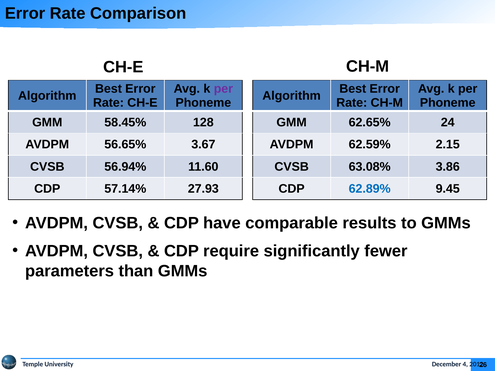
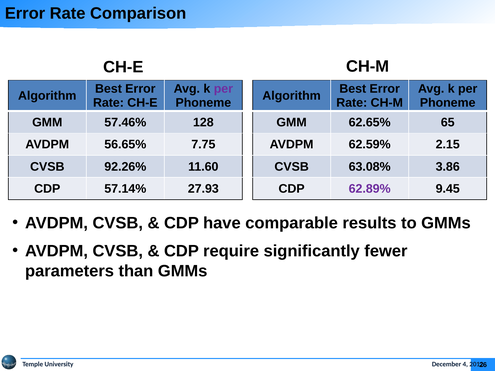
58.45%: 58.45% -> 57.46%
24: 24 -> 65
3.67: 3.67 -> 7.75
56.94%: 56.94% -> 92.26%
62.89% colour: blue -> purple
